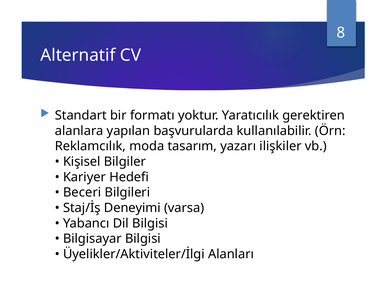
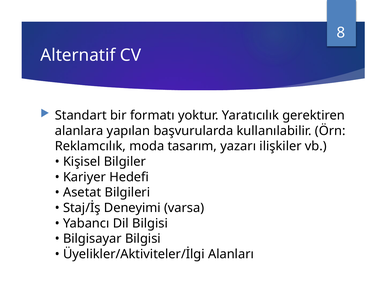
Beceri: Beceri -> Asetat
